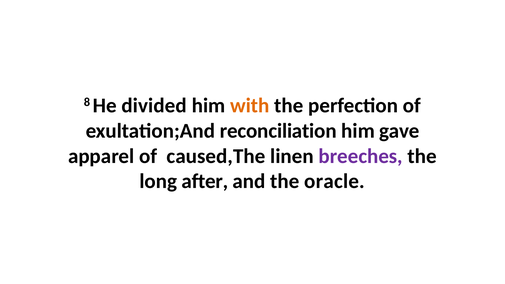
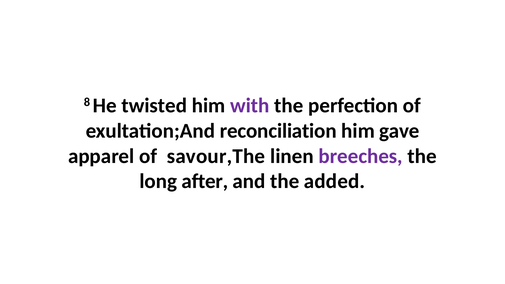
divided: divided -> twisted
with colour: orange -> purple
caused,The: caused,The -> savour,The
oracle: oracle -> added
